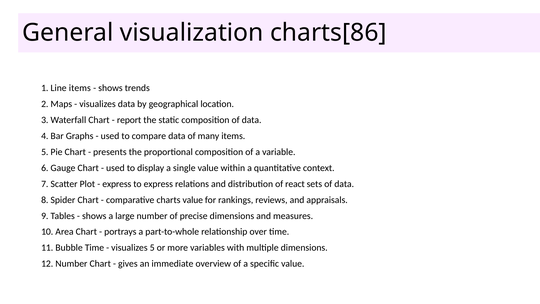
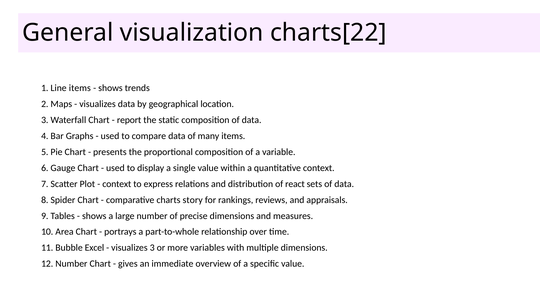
charts[86: charts[86 -> charts[22
express at (117, 184): express -> context
charts value: value -> story
Bubble Time: Time -> Excel
visualizes 5: 5 -> 3
